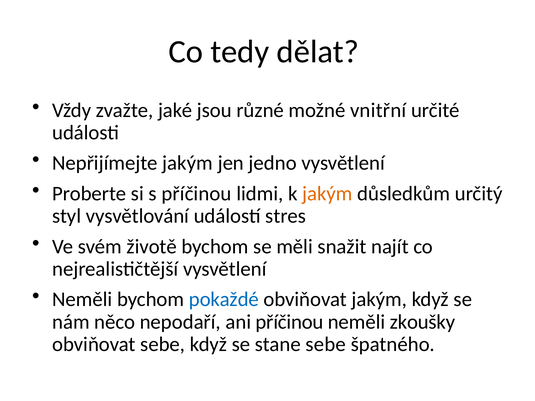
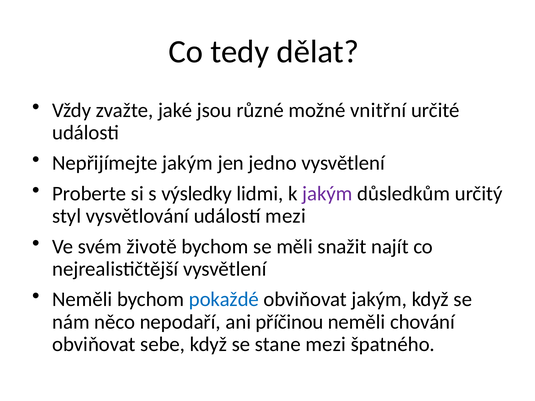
s příčinou: příčinou -> výsledky
jakým at (327, 194) colour: orange -> purple
událostí stres: stres -> mezi
zkoušky: zkoušky -> chování
stane sebe: sebe -> mezi
